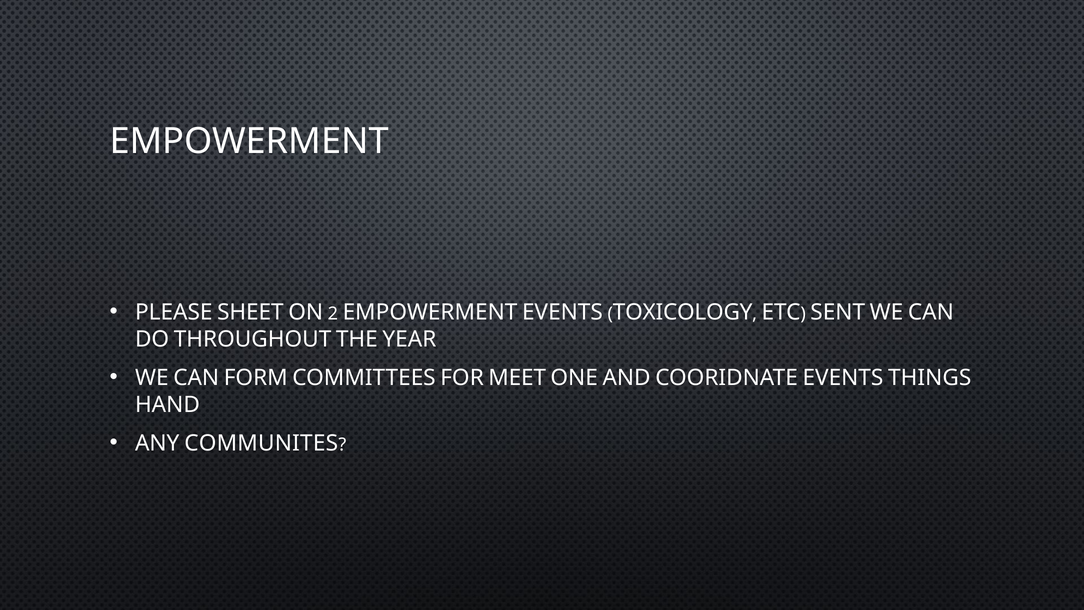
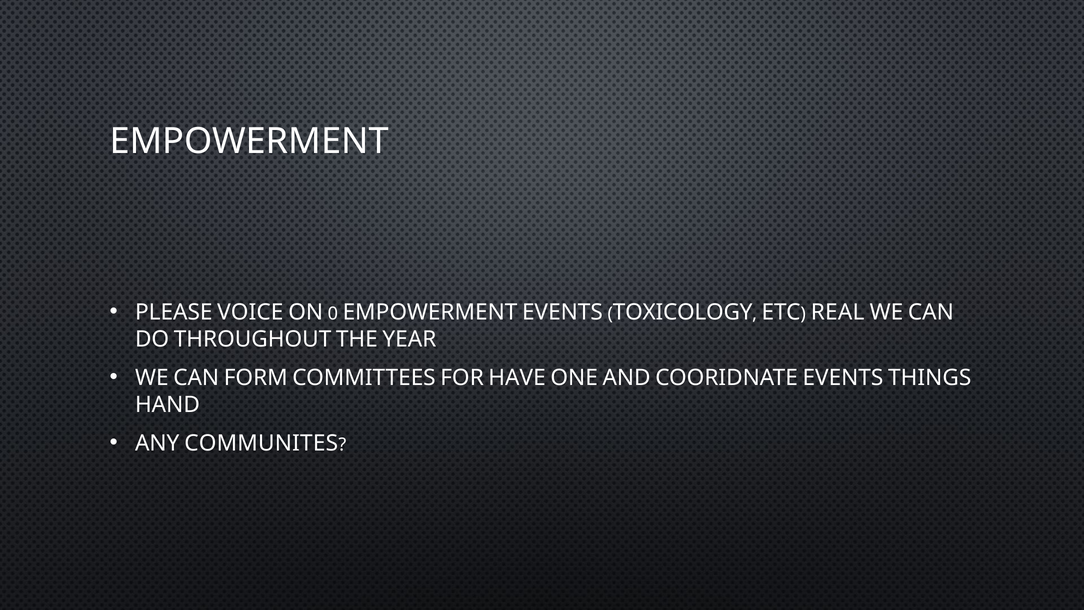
SHEET: SHEET -> VOICE
2: 2 -> 0
SENT: SENT -> REAL
MEET: MEET -> HAVE
